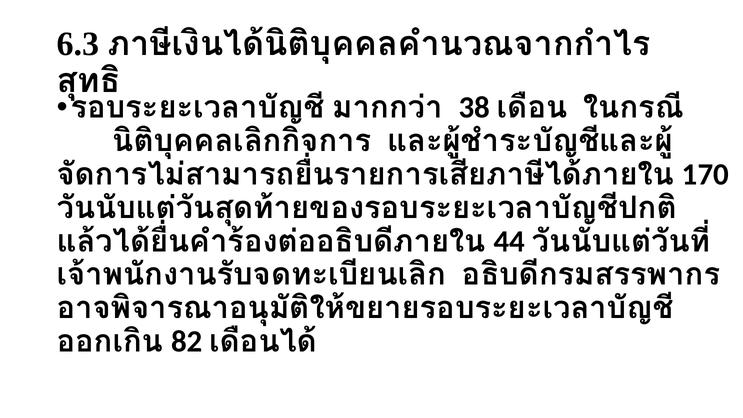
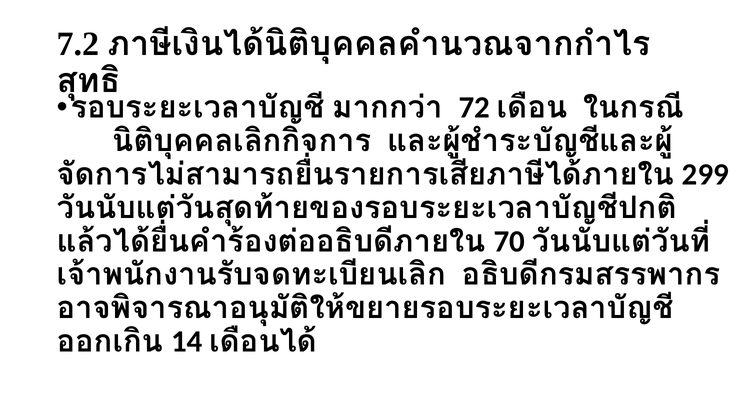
6.3: 6.3 -> 7.2
38: 38 -> 72
170: 170 -> 299
44: 44 -> 70
82: 82 -> 14
